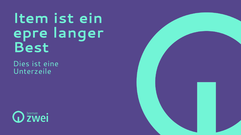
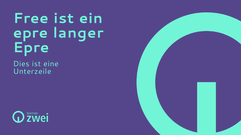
Item: Item -> Free
Best at (31, 48): Best -> Epre
